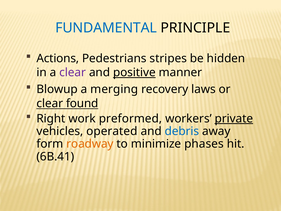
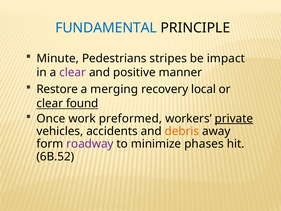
Actions: Actions -> Minute
hidden: hidden -> impact
positive underline: present -> none
Blowup: Blowup -> Restore
laws: laws -> local
Right: Right -> Once
operated: operated -> accidents
debris colour: blue -> orange
roadway colour: orange -> purple
6B.41: 6B.41 -> 6B.52
